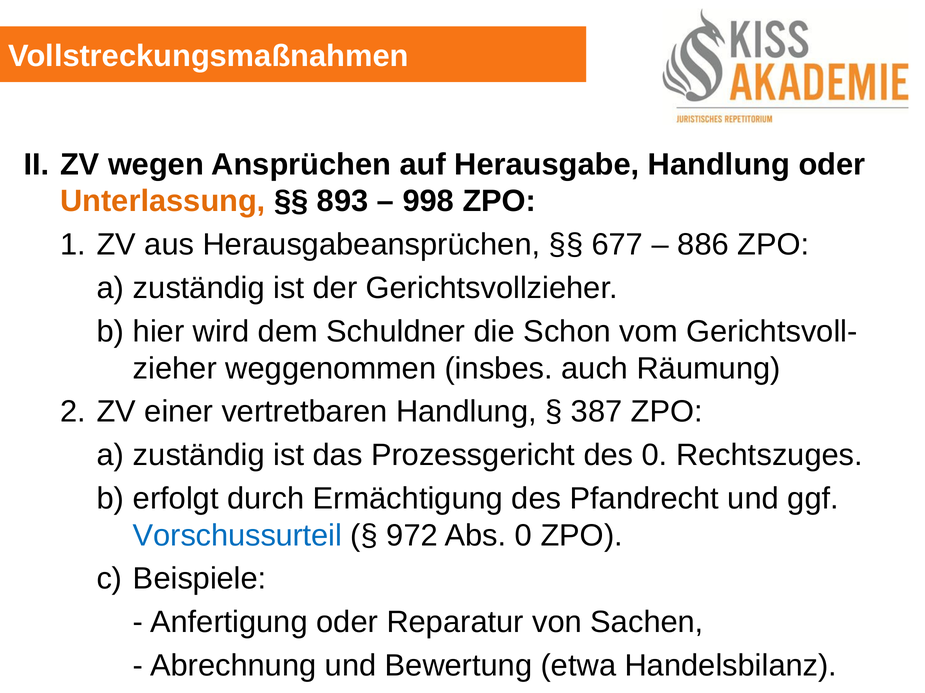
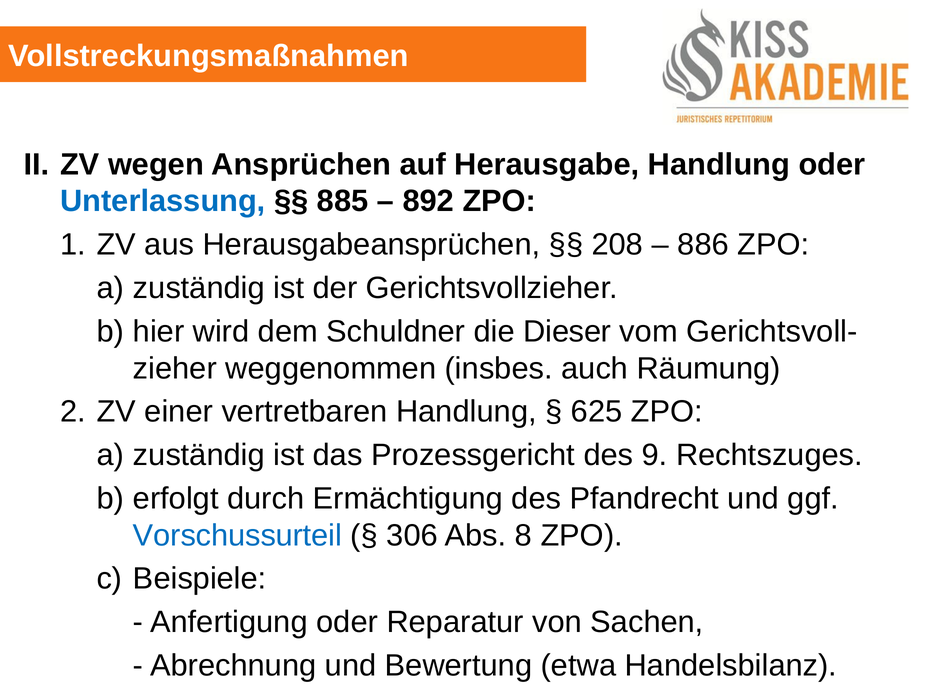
Unterlassung colour: orange -> blue
893: 893 -> 885
998: 998 -> 892
677: 677 -> 208
Schon: Schon -> Dieser
387: 387 -> 625
des 0: 0 -> 9
972: 972 -> 306
Abs 0: 0 -> 8
